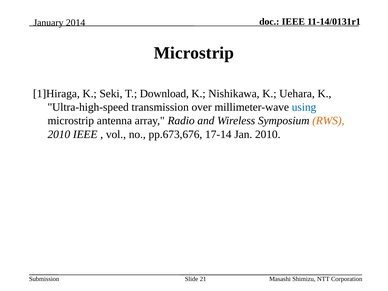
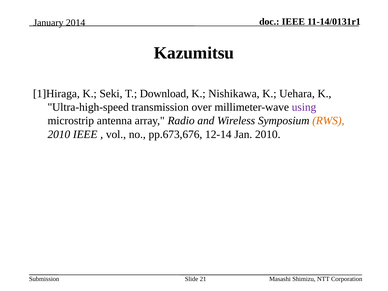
Microstrip at (194, 53): Microstrip -> Kazumitsu
using colour: blue -> purple
17-14: 17-14 -> 12-14
